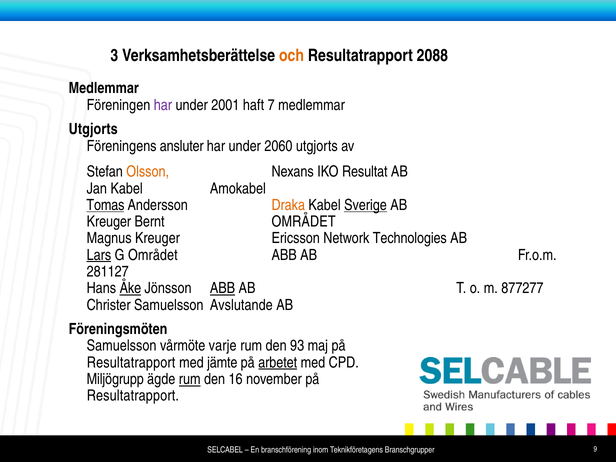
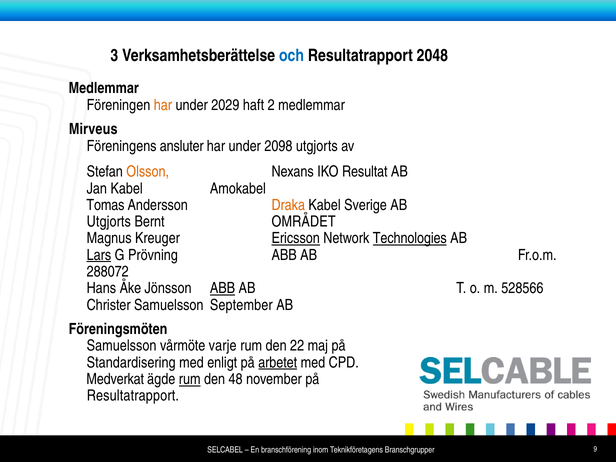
och colour: orange -> blue
2088: 2088 -> 2048
har at (163, 105) colour: purple -> orange
2001: 2001 -> 2029
7: 7 -> 2
Utgjorts at (93, 129): Utgjorts -> Mirveus
2060: 2060 -> 2098
Tomas underline: present -> none
Sverige underline: present -> none
Kreuger at (109, 222): Kreuger -> Utgjorts
Ericsson underline: none -> present
Technologies underline: none -> present
G Området: Området -> Prövning
281127: 281127 -> 288072
Åke underline: present -> none
877277: 877277 -> 528566
Avslutande: Avslutande -> September
93: 93 -> 22
Resultatrapport at (131, 363): Resultatrapport -> Standardisering
jämte: jämte -> enligt
Miljögrupp: Miljögrupp -> Medverkat
16: 16 -> 48
